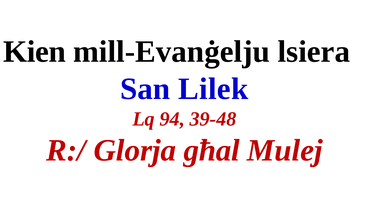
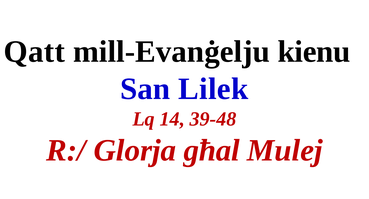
Kien: Kien -> Qatt
lsiera: lsiera -> kienu
94: 94 -> 14
